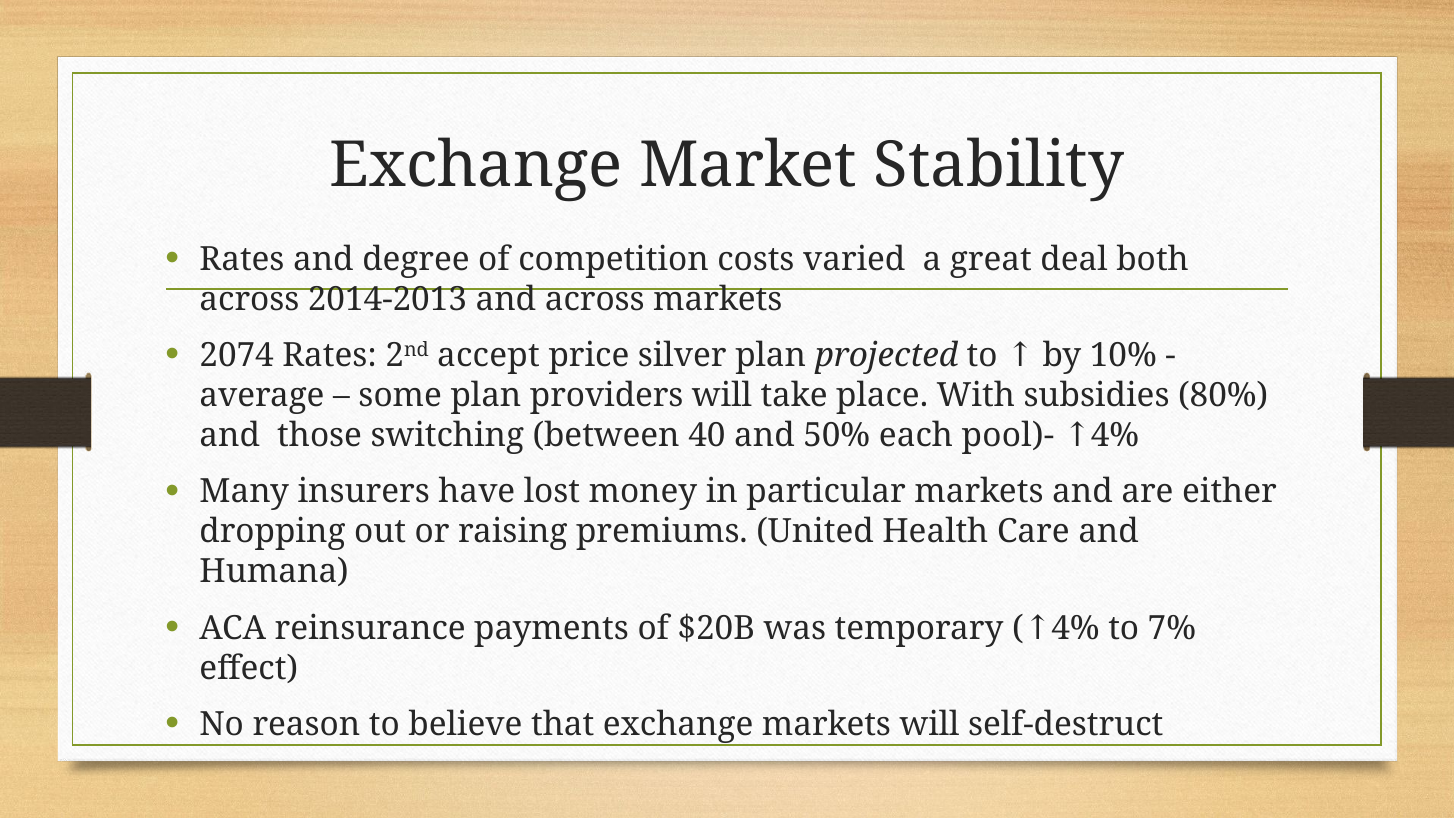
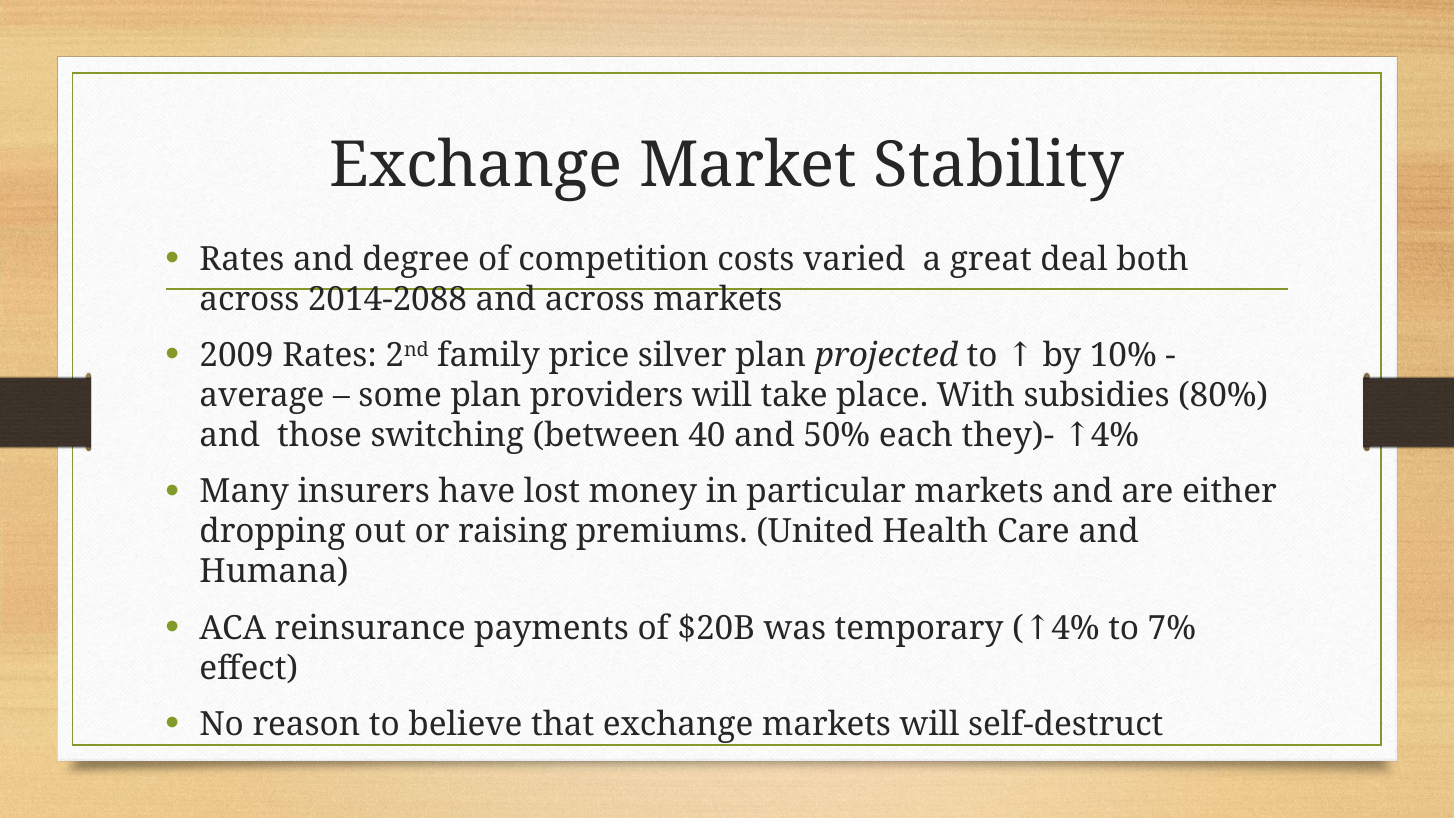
2014-2013: 2014-2013 -> 2014-2088
2074: 2074 -> 2009
accept: accept -> family
pool)-: pool)- -> they)-
